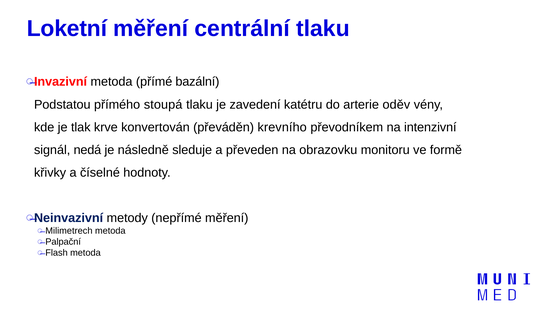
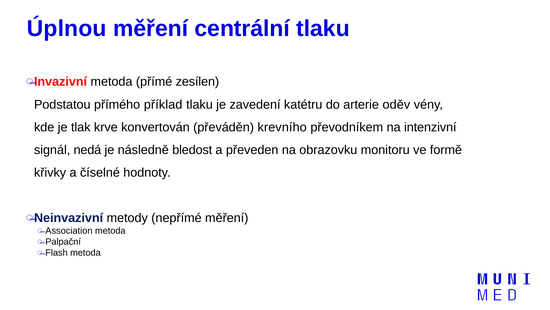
Loketní: Loketní -> Úplnou
bazální: bazální -> zesílen
stoupá: stoupá -> příklad
sleduje: sleduje -> bledost
Milimetrech: Milimetrech -> Association
